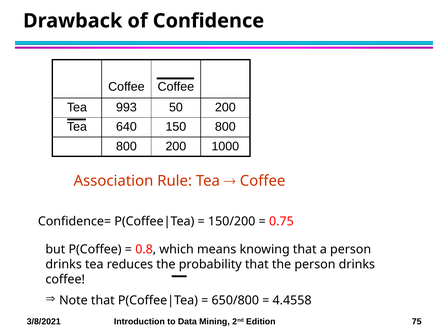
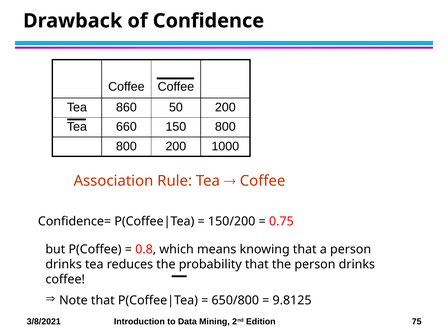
993: 993 -> 860
640: 640 -> 660
4.4558: 4.4558 -> 9.8125
